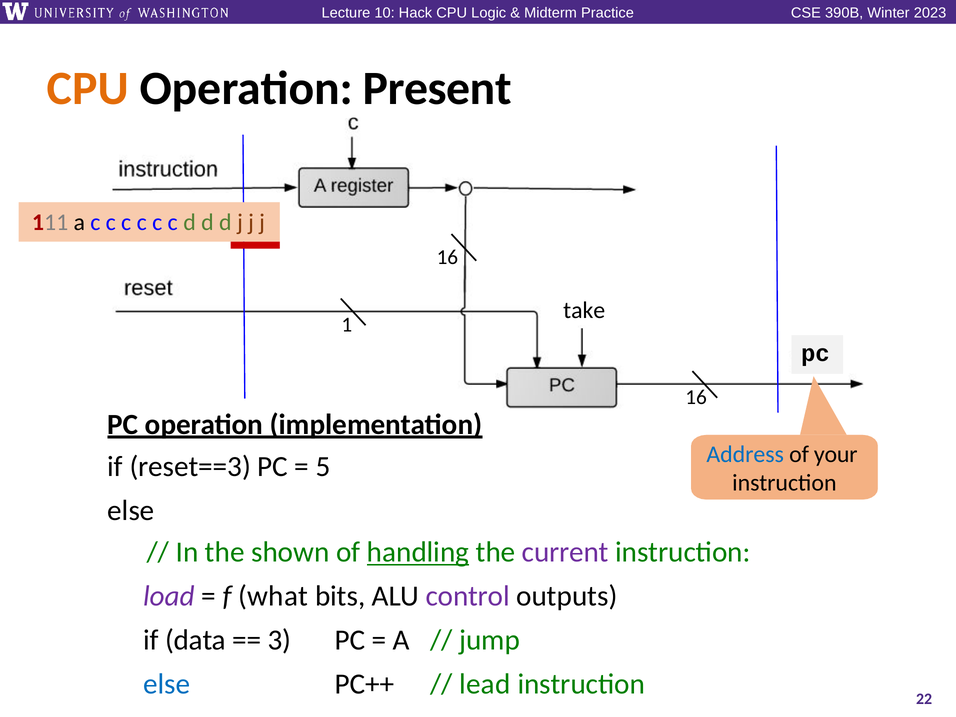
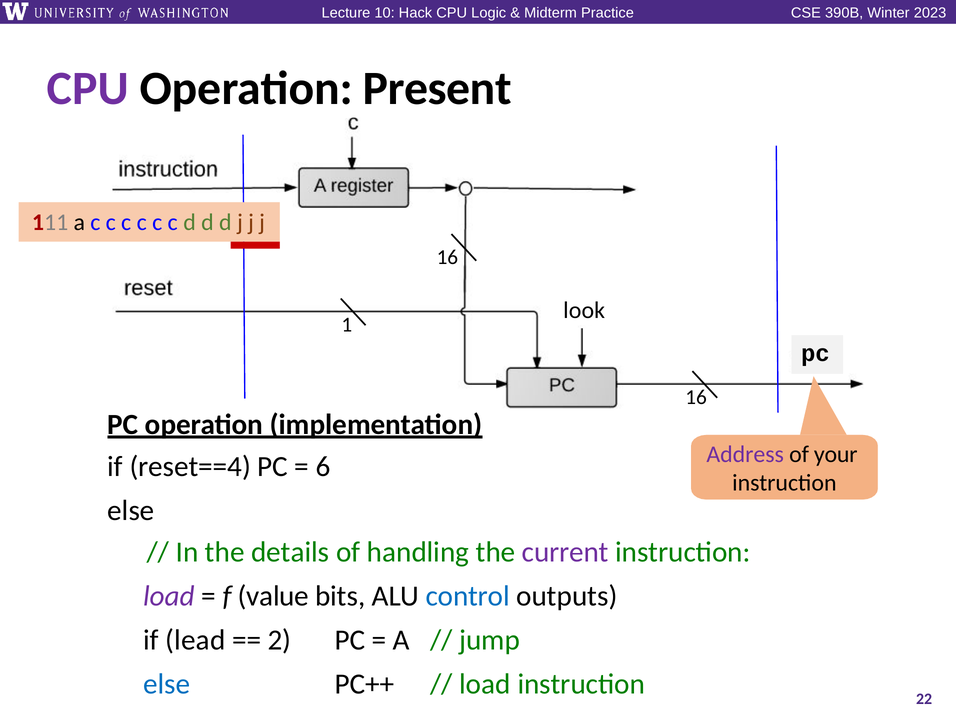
CPU at (88, 89) colour: orange -> purple
take: take -> look
Address colour: blue -> purple
reset==3: reset==3 -> reset==4
5: 5 -> 6
shown: shown -> details
handling underline: present -> none
what: what -> value
control colour: purple -> blue
data: data -> lead
3: 3 -> 2
lead at (485, 684): lead -> load
